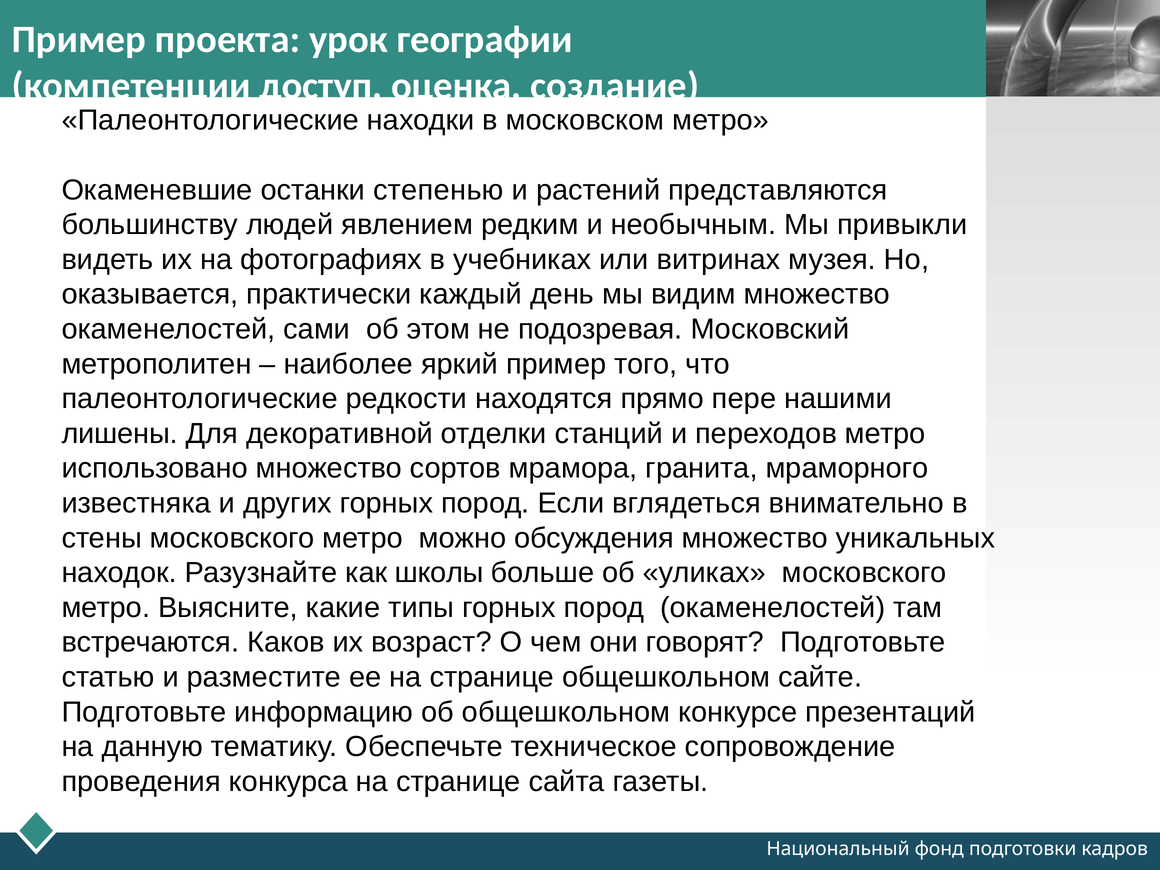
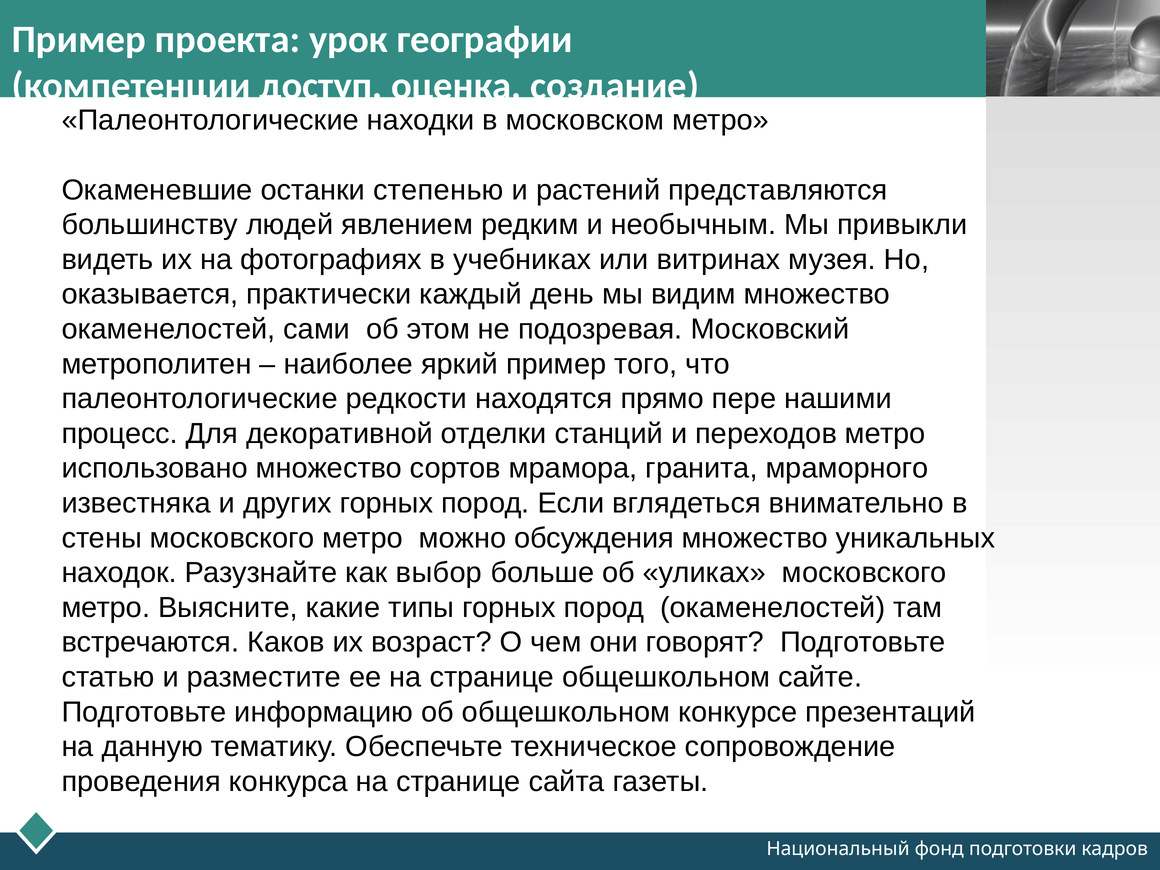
лишены: лишены -> процесс
как школы: школы -> выбор
